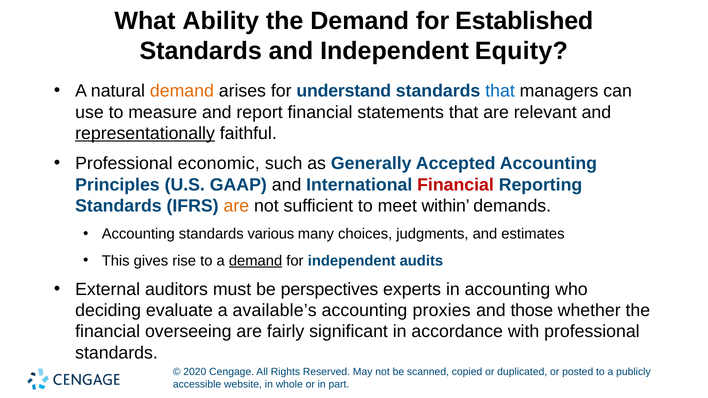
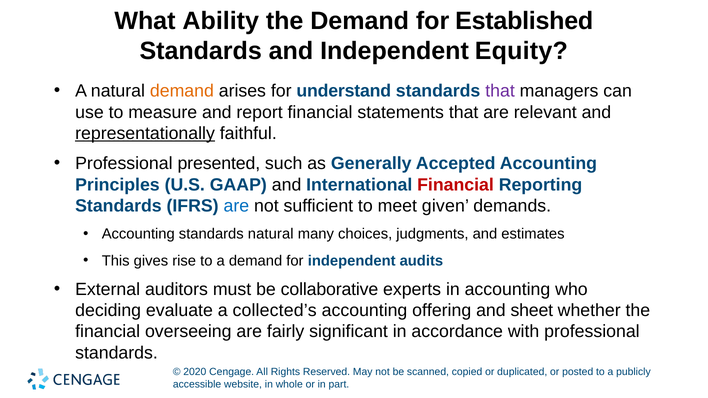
that at (500, 91) colour: blue -> purple
economic: economic -> presented
are at (236, 206) colour: orange -> blue
within: within -> given
standards various: various -> natural
demand at (256, 261) underline: present -> none
perspectives: perspectives -> collaborative
available’s: available’s -> collected’s
proxies: proxies -> offering
those: those -> sheet
